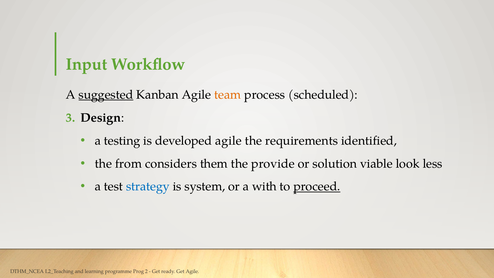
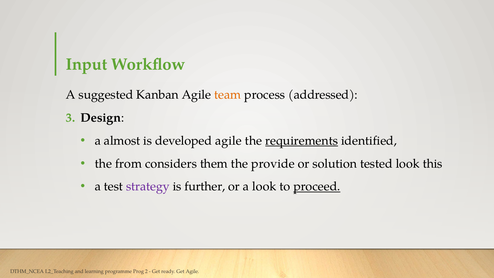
suggested underline: present -> none
scheduled: scheduled -> addressed
testing: testing -> almost
requirements underline: none -> present
viable: viable -> tested
less: less -> this
strategy colour: blue -> purple
system: system -> further
a with: with -> look
